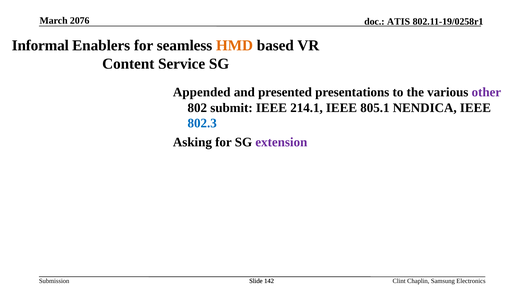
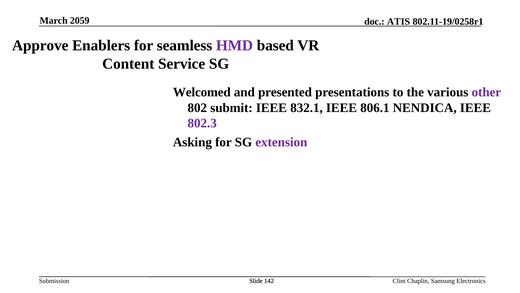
2076: 2076 -> 2059
Informal: Informal -> Approve
HMD colour: orange -> purple
Appended: Appended -> Welcomed
214.1: 214.1 -> 832.1
805.1: 805.1 -> 806.1
802.3 colour: blue -> purple
